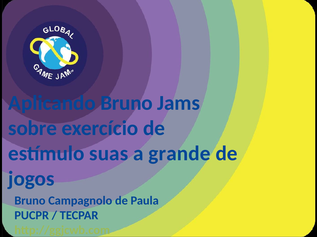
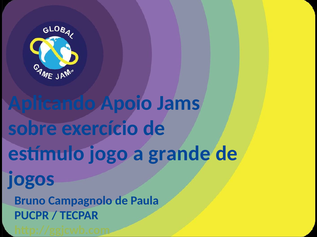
Aplicando Bruno: Bruno -> Apoio
suas: suas -> jogo
